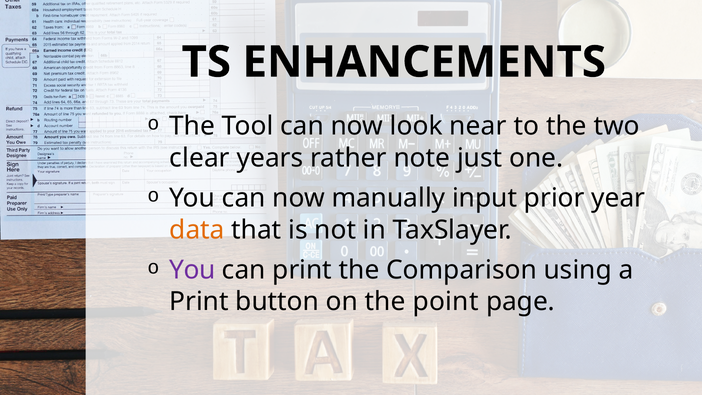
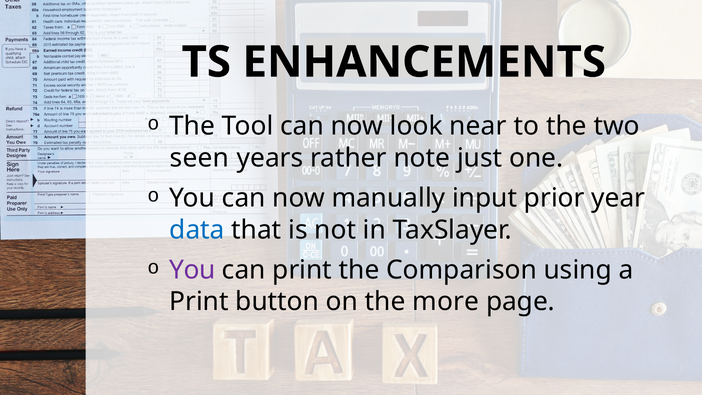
clear: clear -> seen
data colour: orange -> blue
point: point -> more
